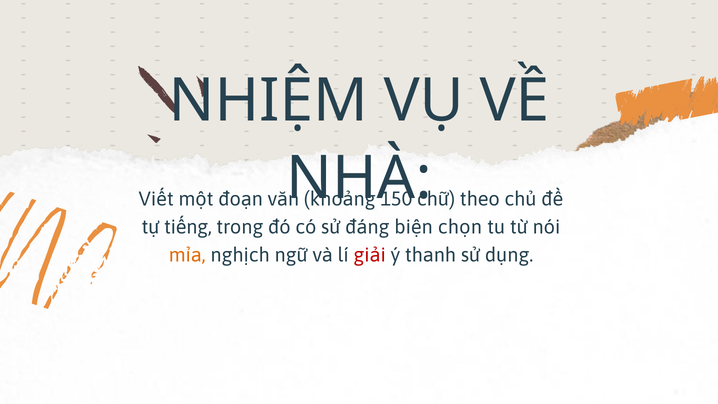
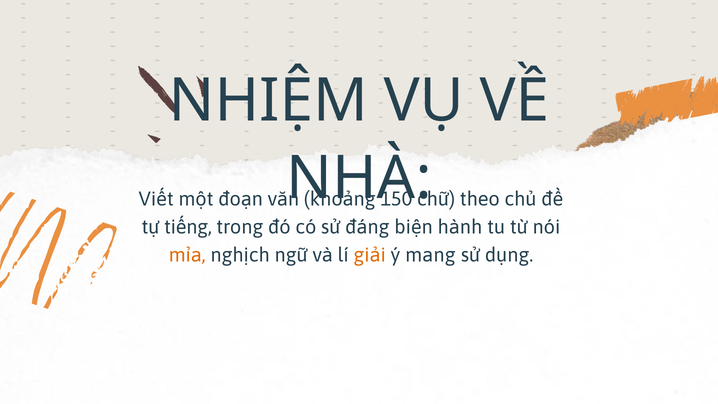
chọn: chọn -> hành
giải colour: red -> orange
thanh: thanh -> mang
